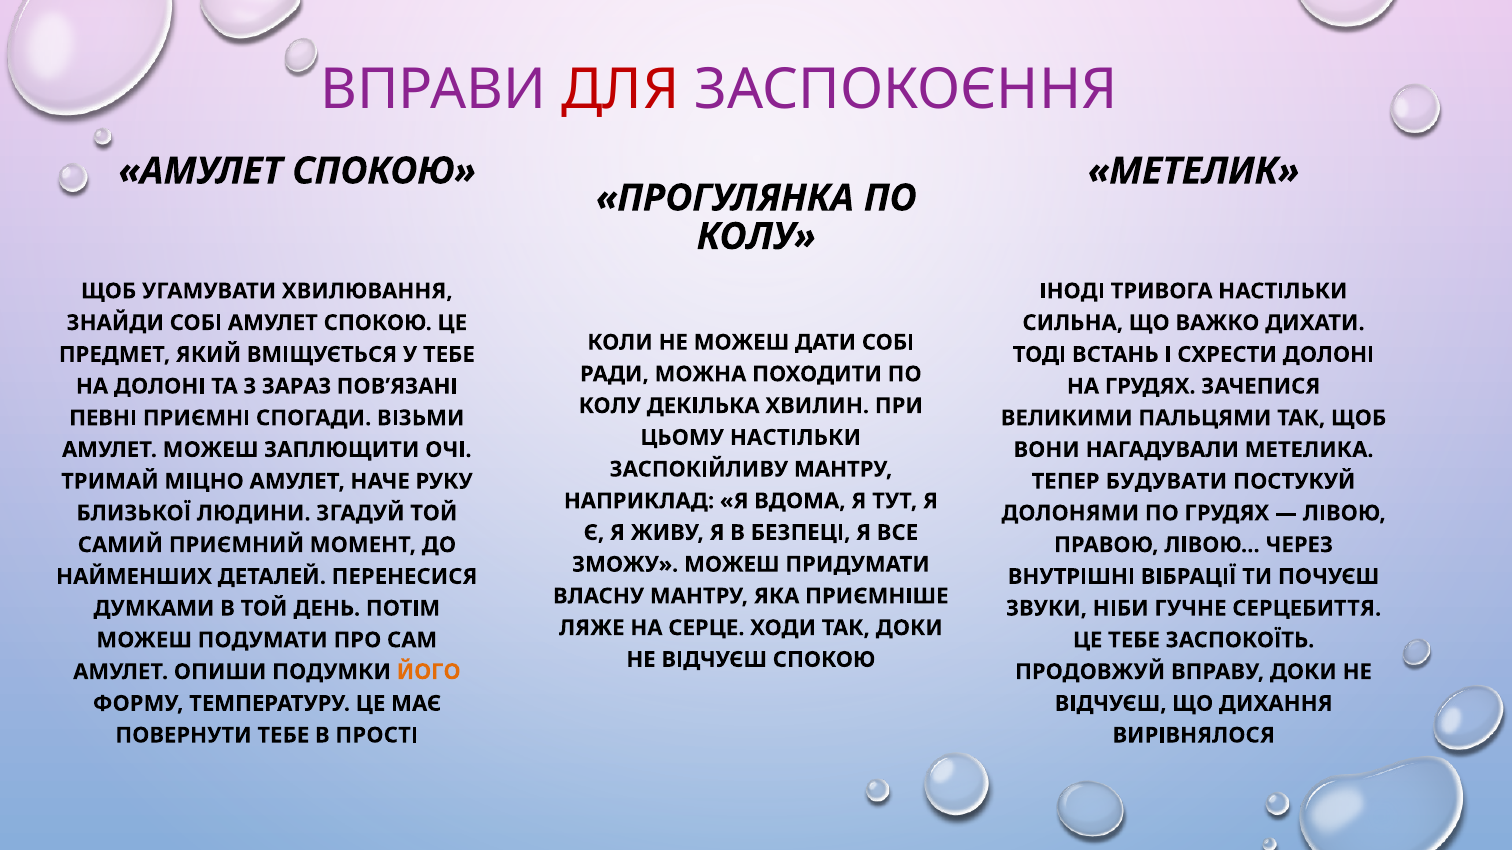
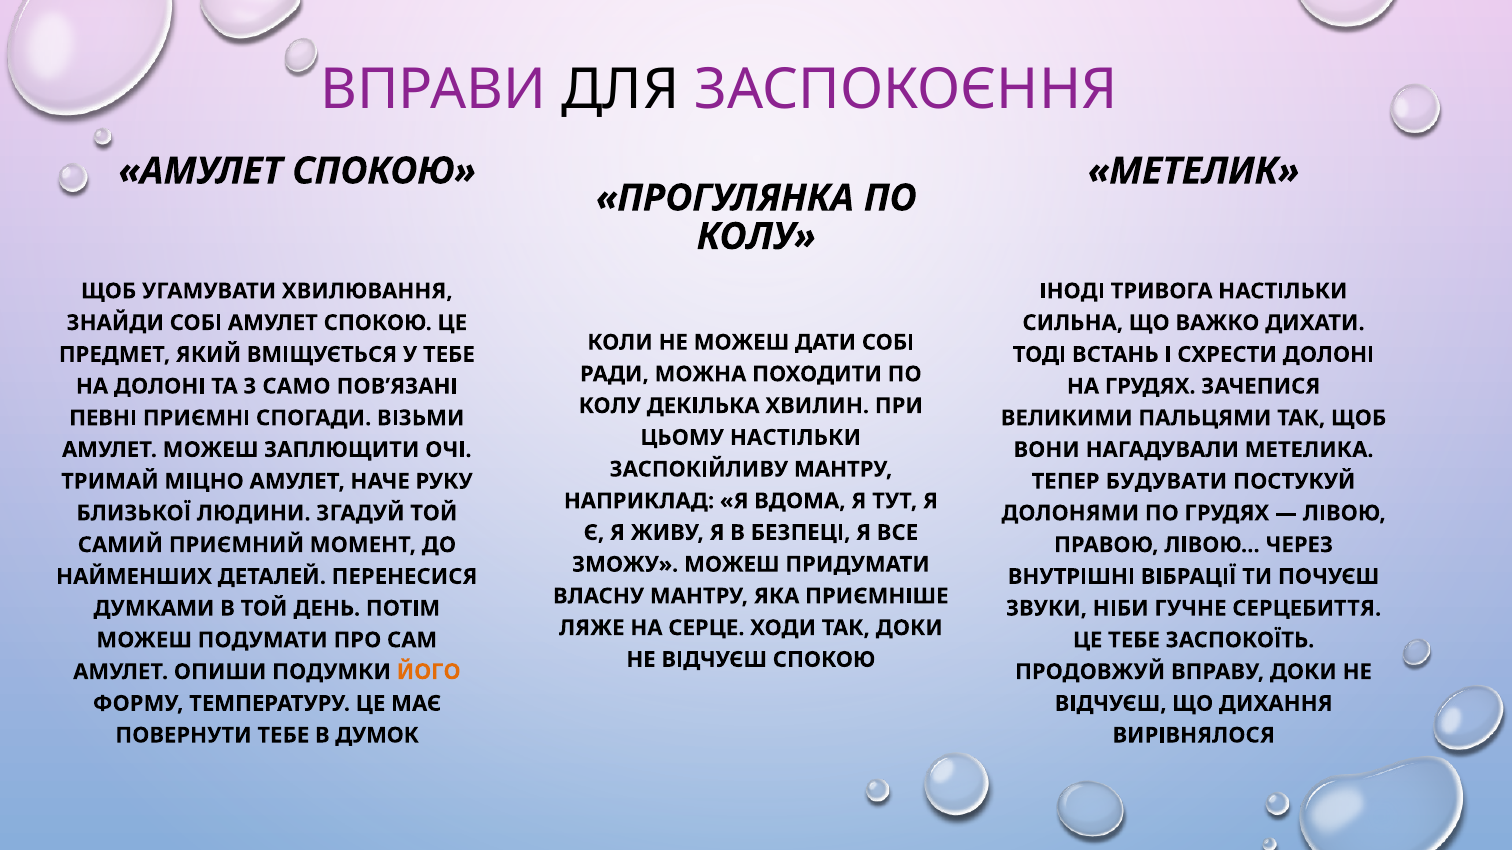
ДЛЯ colour: red -> black
ЗАРАЗ: ЗАРАЗ -> САМО
ПРОСТІ: ПРОСТІ -> ДУМОК
